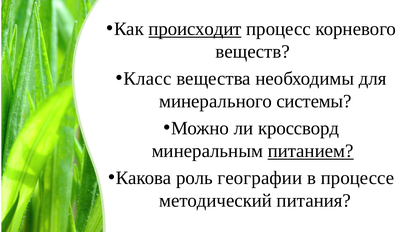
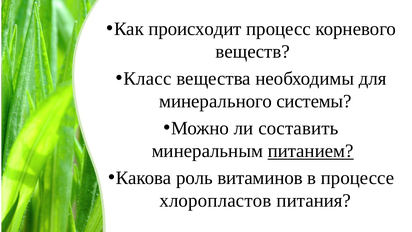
происходит underline: present -> none
кроссворд: кроссворд -> составить
географии: географии -> витаминов
методический: методический -> хлоропластов
